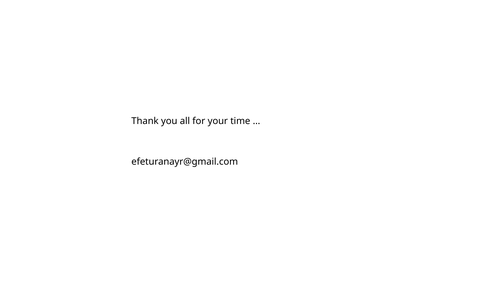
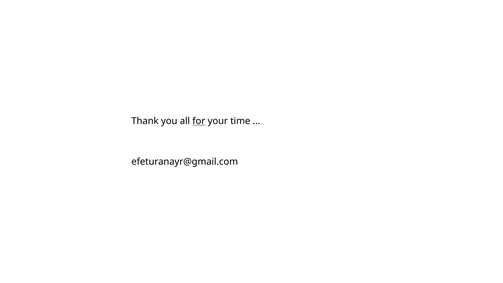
for underline: none -> present
